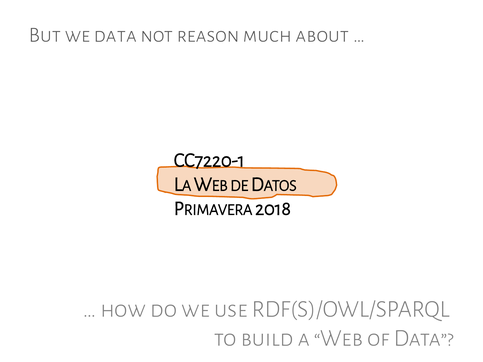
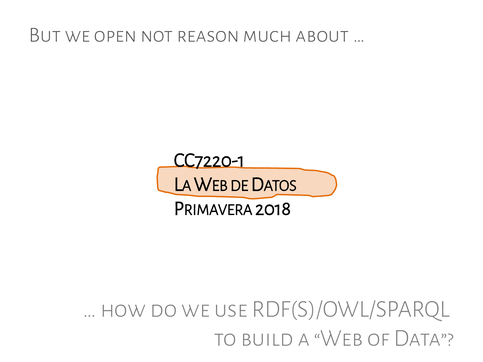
we data: data -> open
